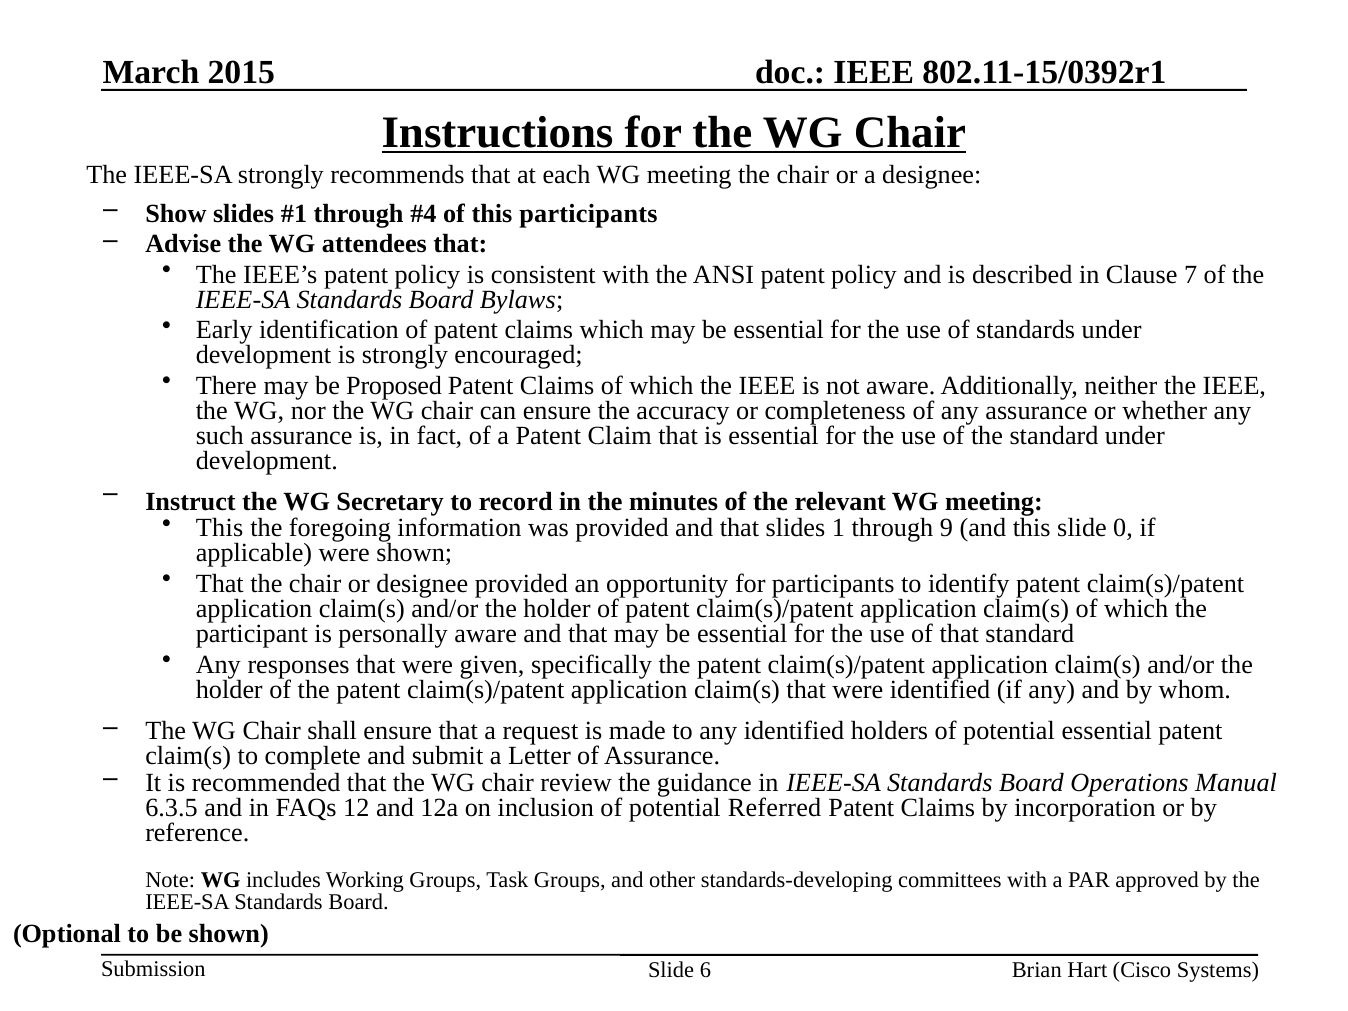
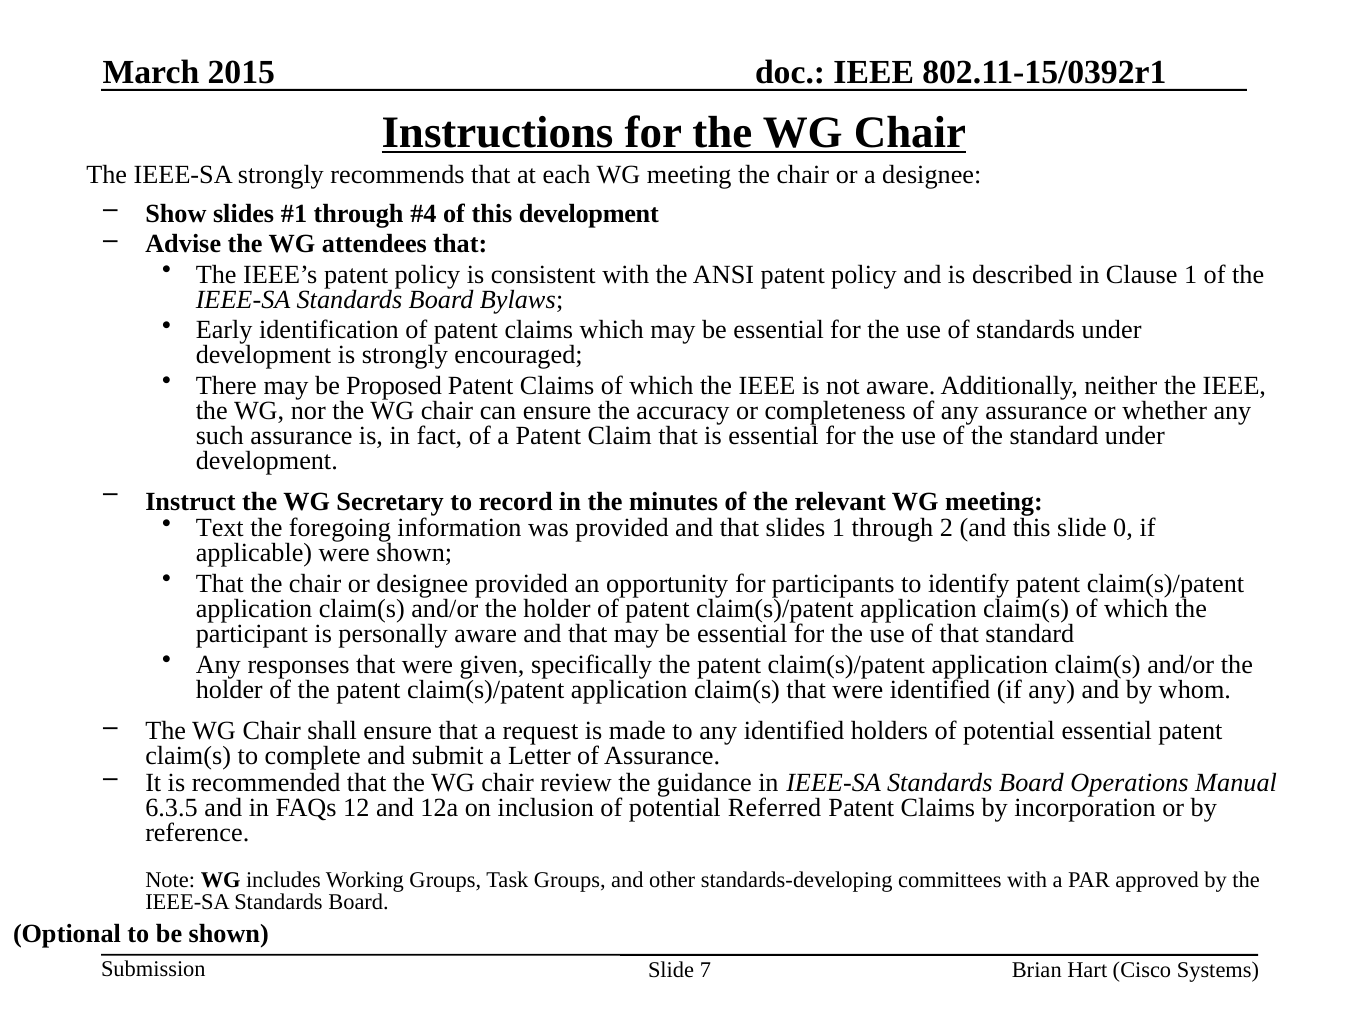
this participants: participants -> development
Clause 7: 7 -> 1
This at (220, 528): This -> Text
9: 9 -> 2
6: 6 -> 7
